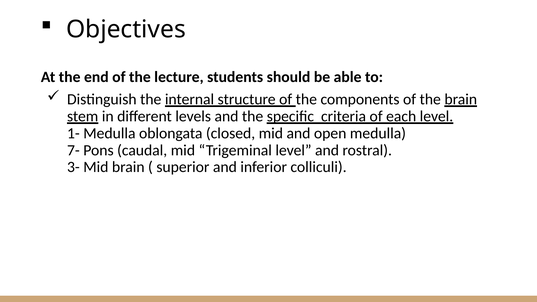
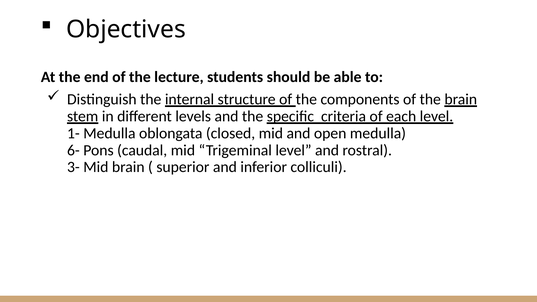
7-: 7- -> 6-
